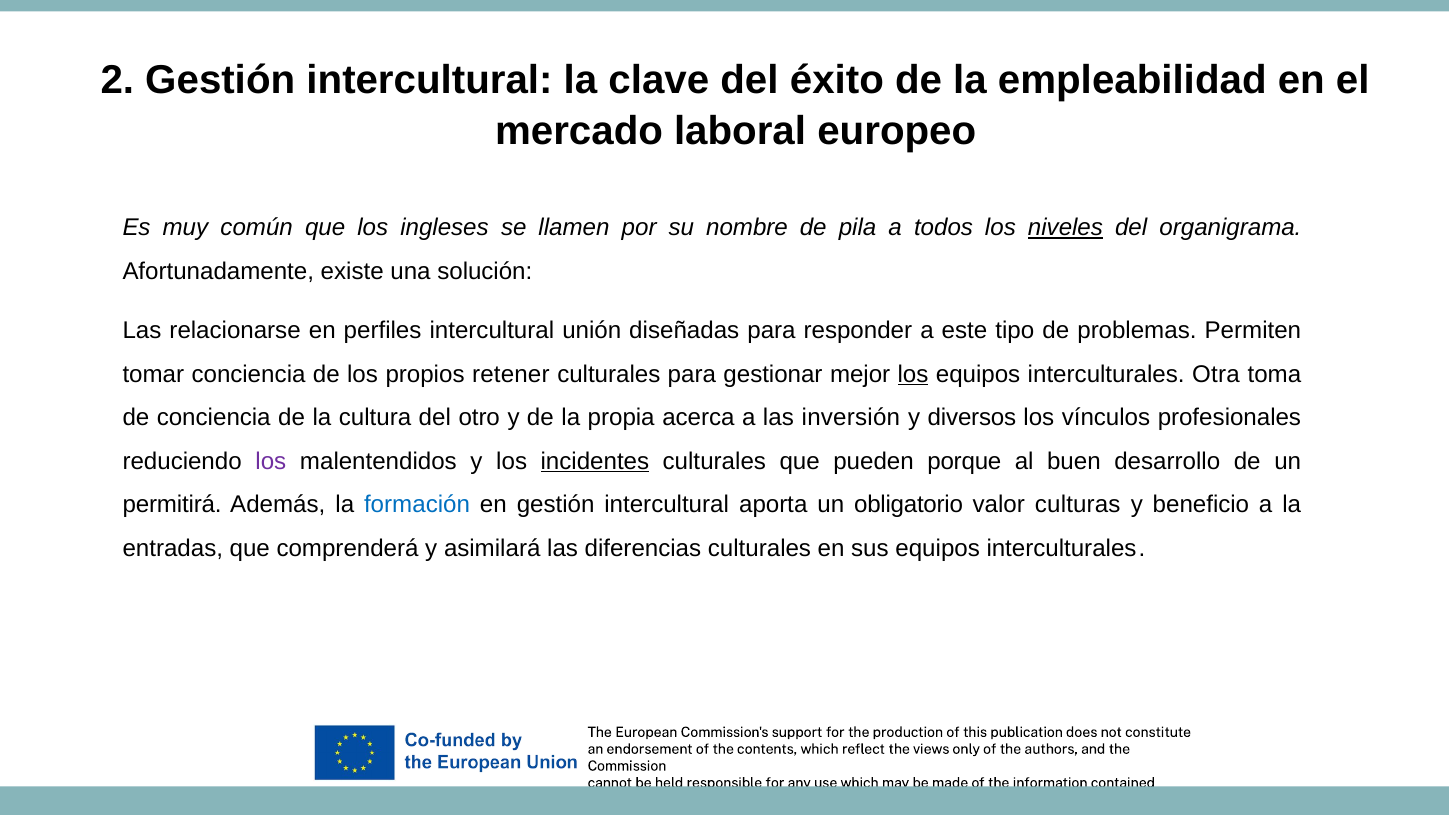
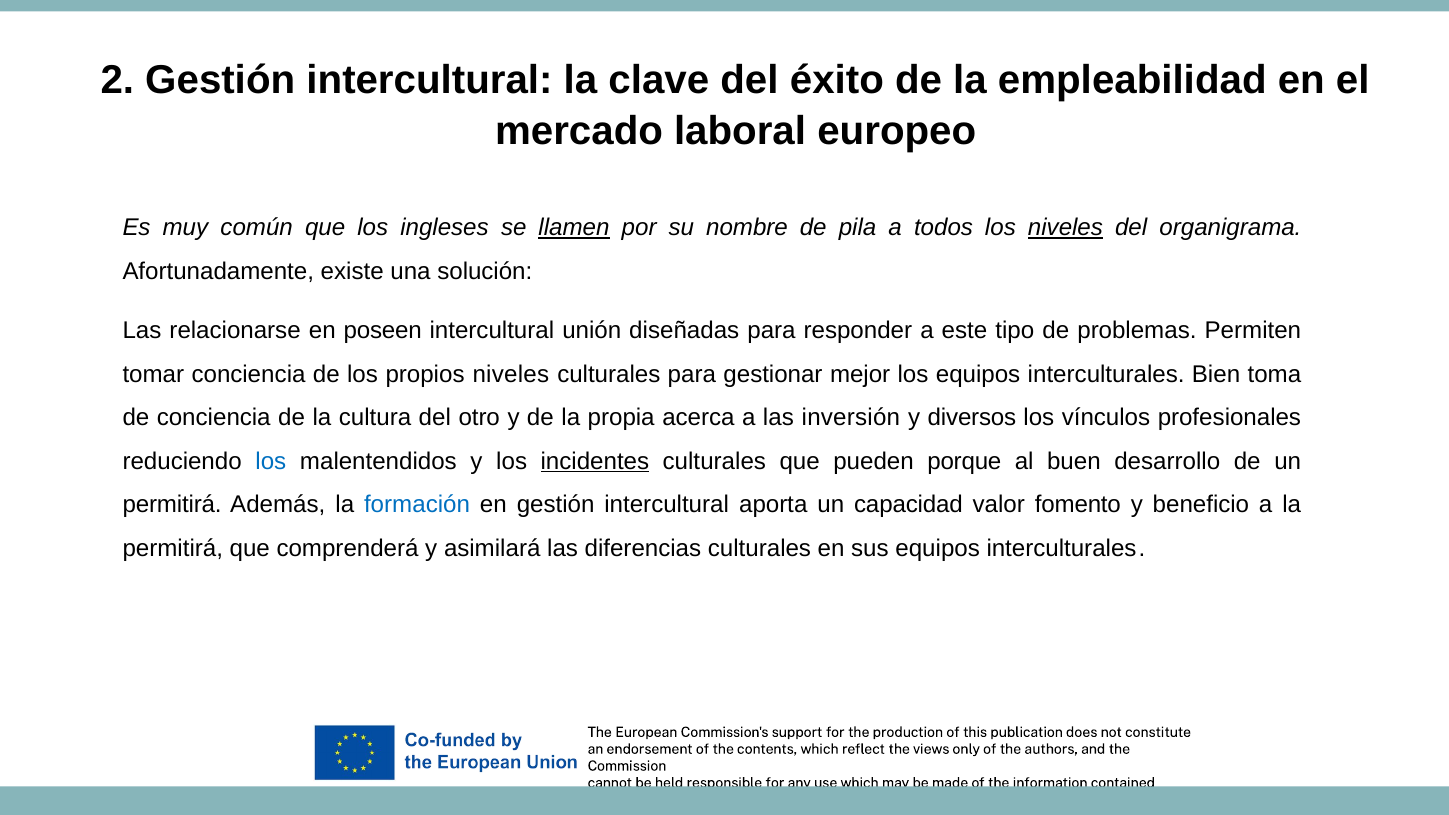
llamen underline: none -> present
perfiles: perfiles -> poseen
propios retener: retener -> niveles
los at (913, 374) underline: present -> none
Otra: Otra -> Bien
los at (271, 461) colour: purple -> blue
obligatorio: obligatorio -> capacidad
culturas: culturas -> fomento
entradas at (173, 548): entradas -> permitirá
